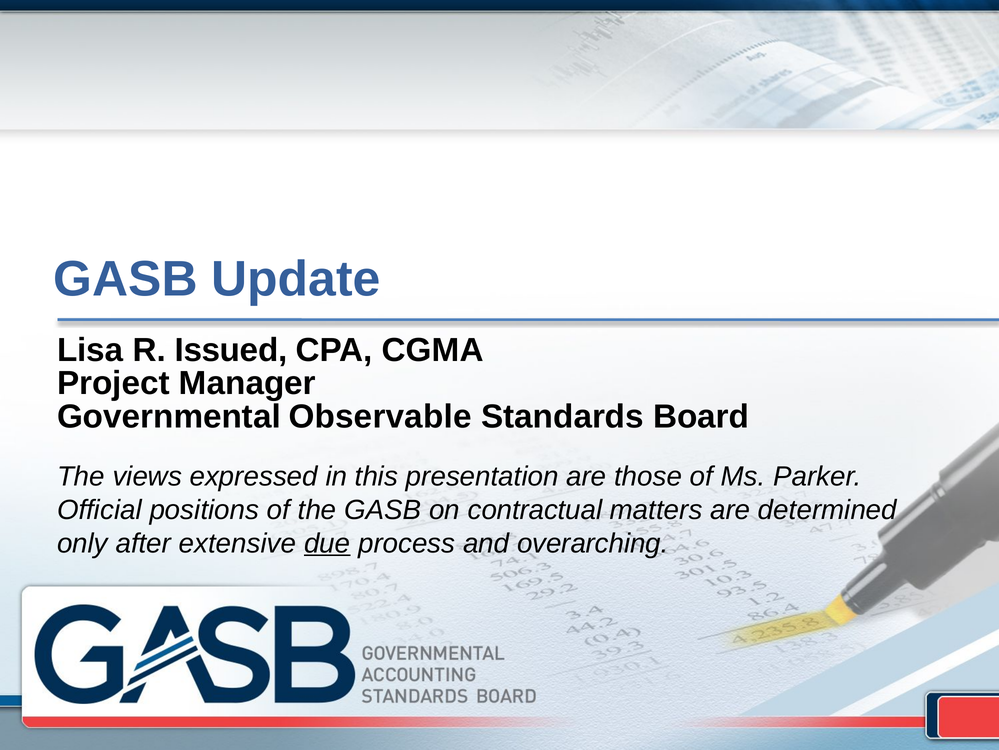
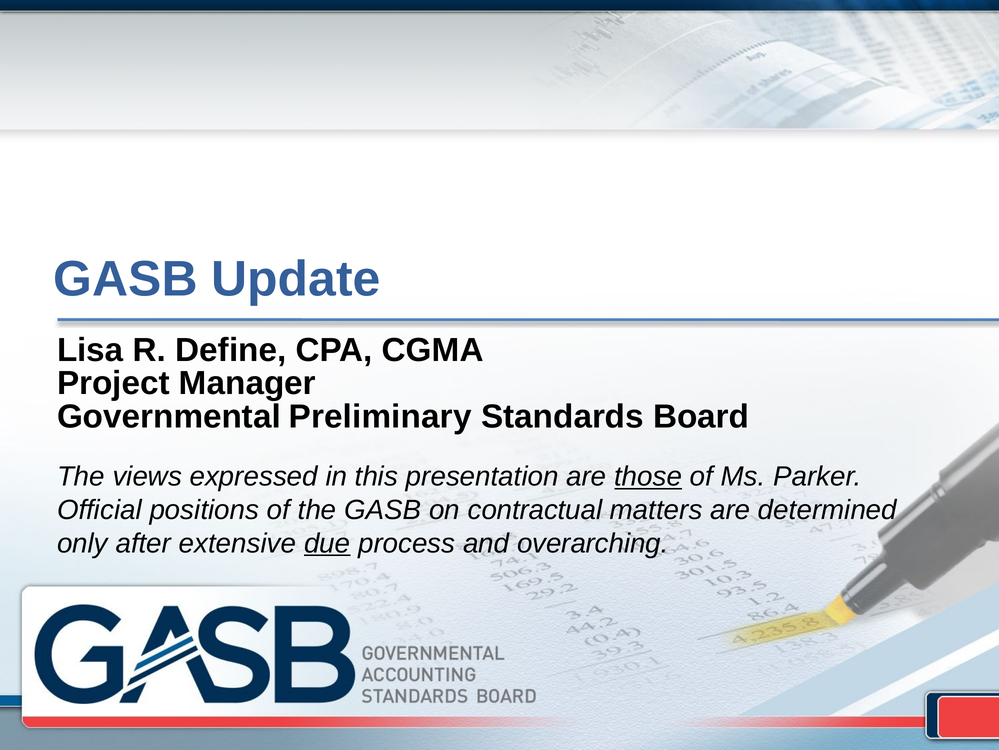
Issued: Issued -> Define
Observable: Observable -> Preliminary
those underline: none -> present
